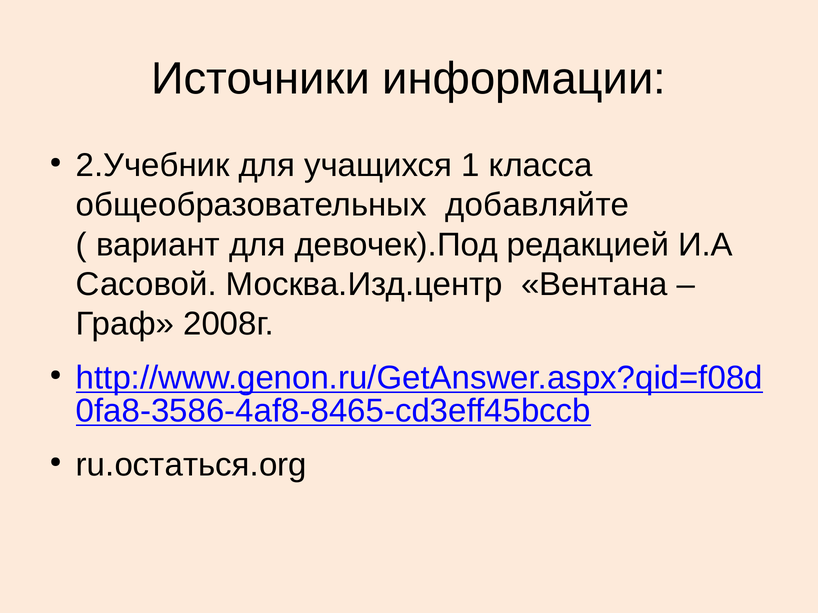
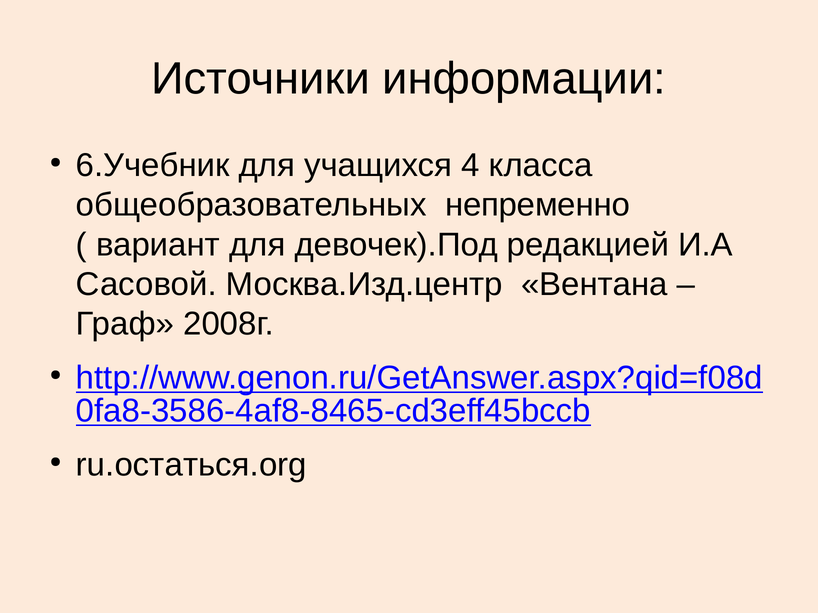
2.Учебник: 2.Учебник -> 6.Учебник
1: 1 -> 4
добавляйте: добавляйте -> непременно
